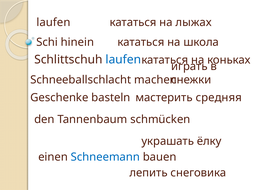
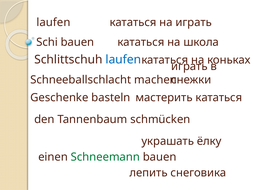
на лыжах: лыжах -> играть
Schi hinein: hinein -> bauen
мастерить средняя: средняя -> кататься
Schneemann colour: blue -> green
